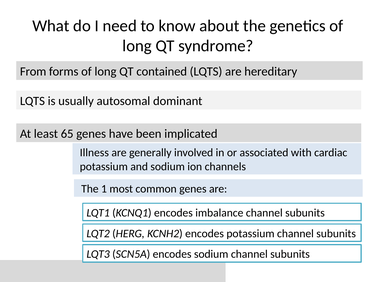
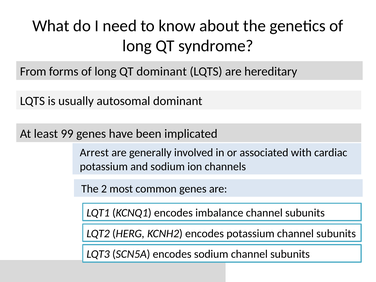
QT contained: contained -> dominant
65: 65 -> 99
Illness: Illness -> Arrest
1: 1 -> 2
